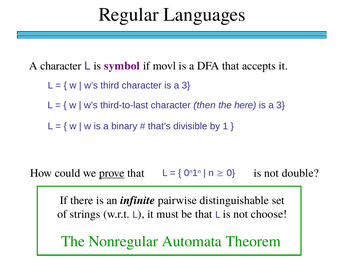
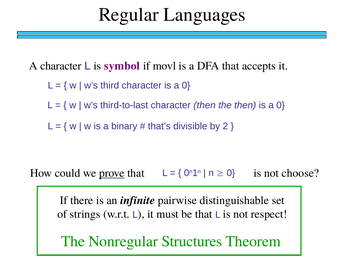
character is a 3: 3 -> 0
the here: here -> then
3 at (281, 105): 3 -> 0
1: 1 -> 2
double: double -> choose
choose: choose -> respect
Automata: Automata -> Structures
